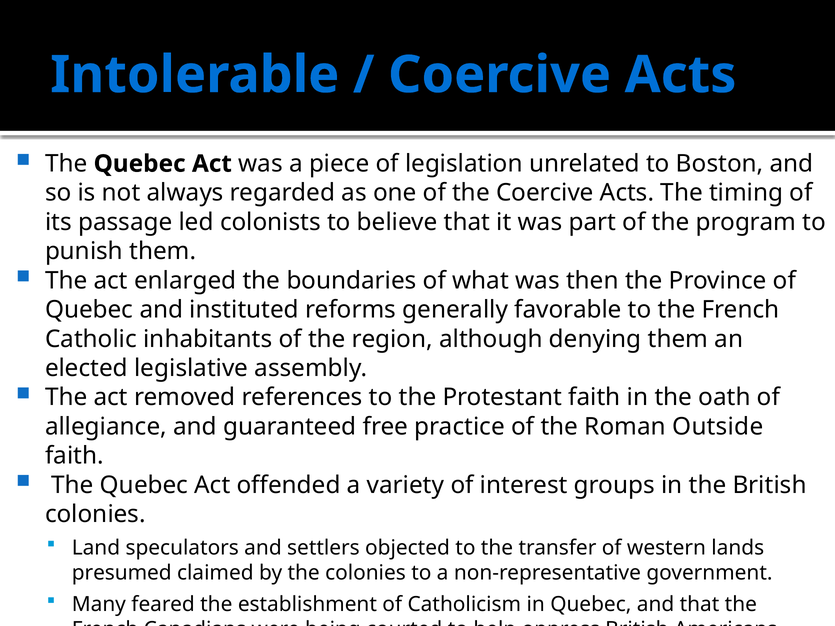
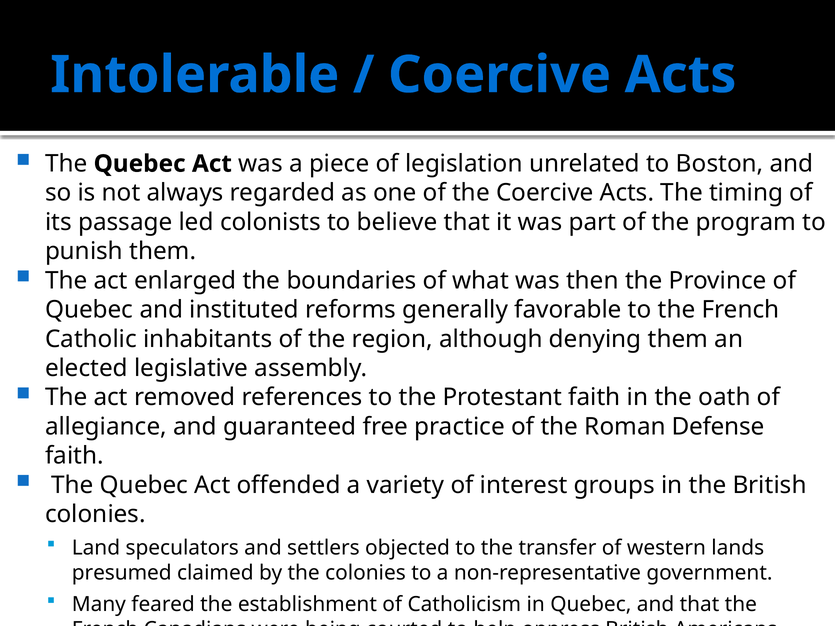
Outside: Outside -> Defense
